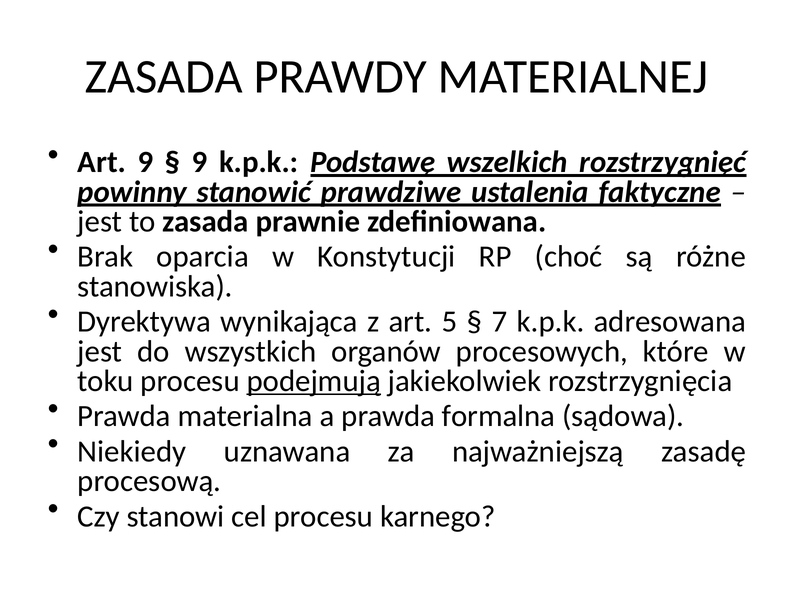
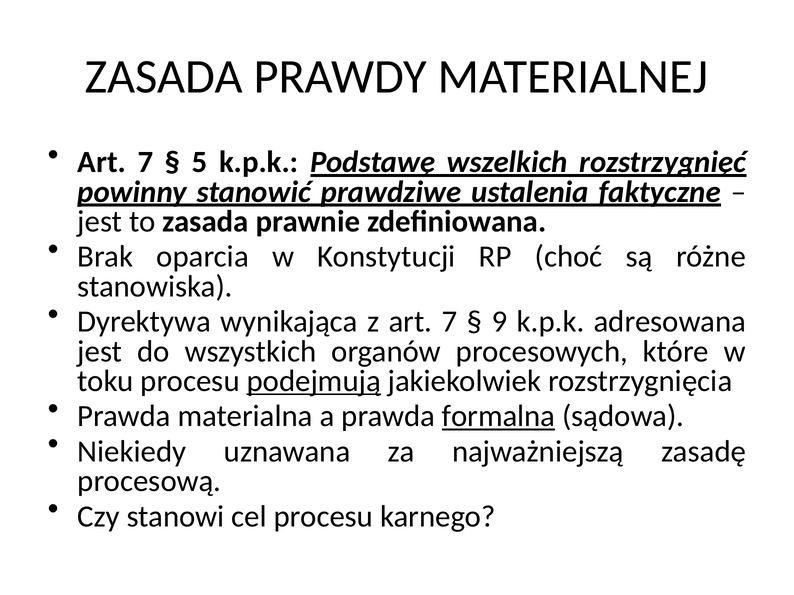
9 at (145, 162): 9 -> 7
9 at (200, 162): 9 -> 5
z art 5: 5 -> 7
7: 7 -> 9
formalna underline: none -> present
